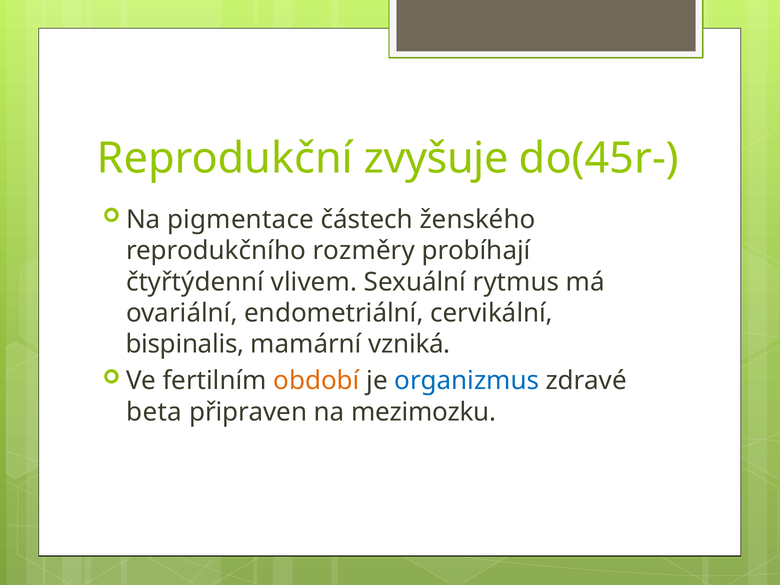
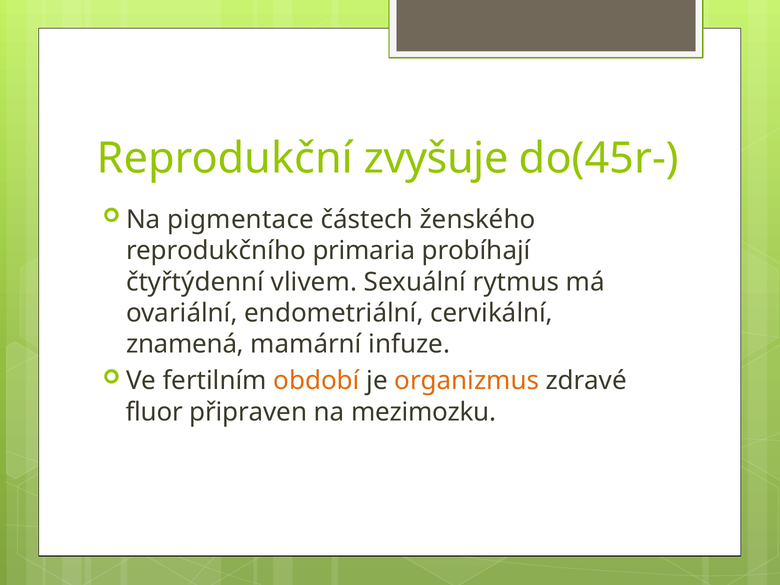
rozměry: rozměry -> primaria
bispinalis: bispinalis -> znamená
vzniká: vzniká -> infuze
organizmus colour: blue -> orange
beta: beta -> fluor
